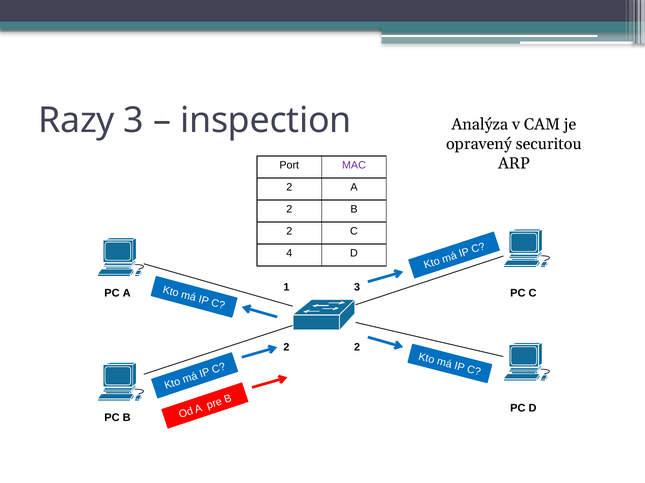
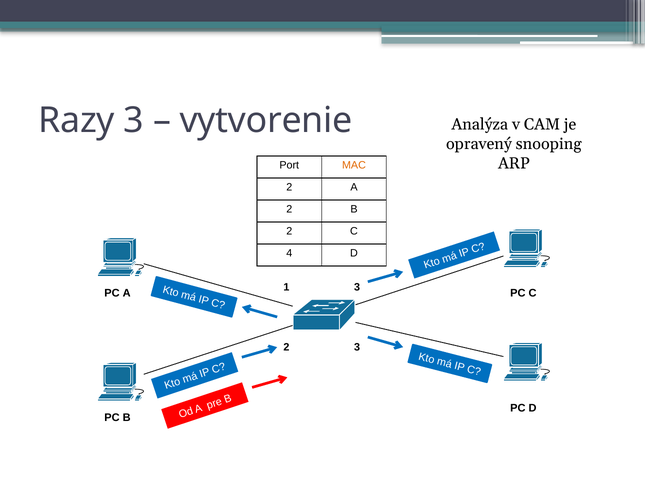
inspection: inspection -> vytvorenie
securitou: securitou -> snooping
MAC colour: purple -> orange
2 2: 2 -> 3
